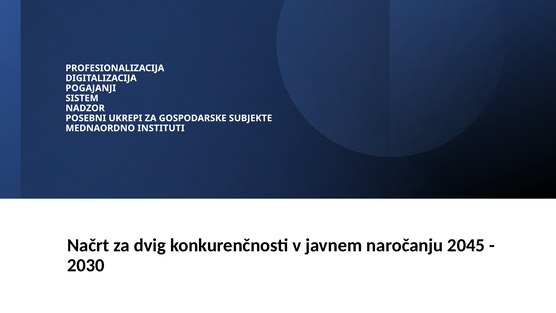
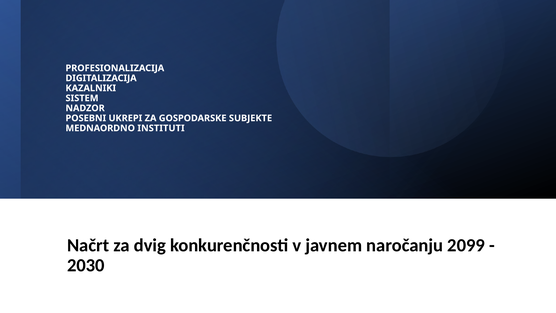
POGAJANJI: POGAJANJI -> KAZALNIKI
2045: 2045 -> 2099
